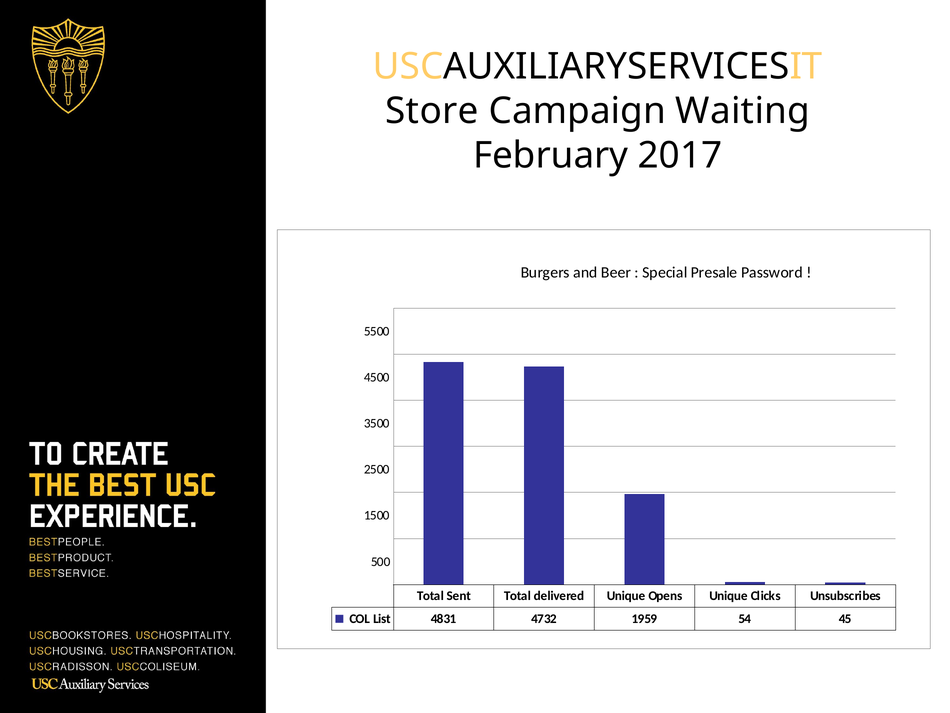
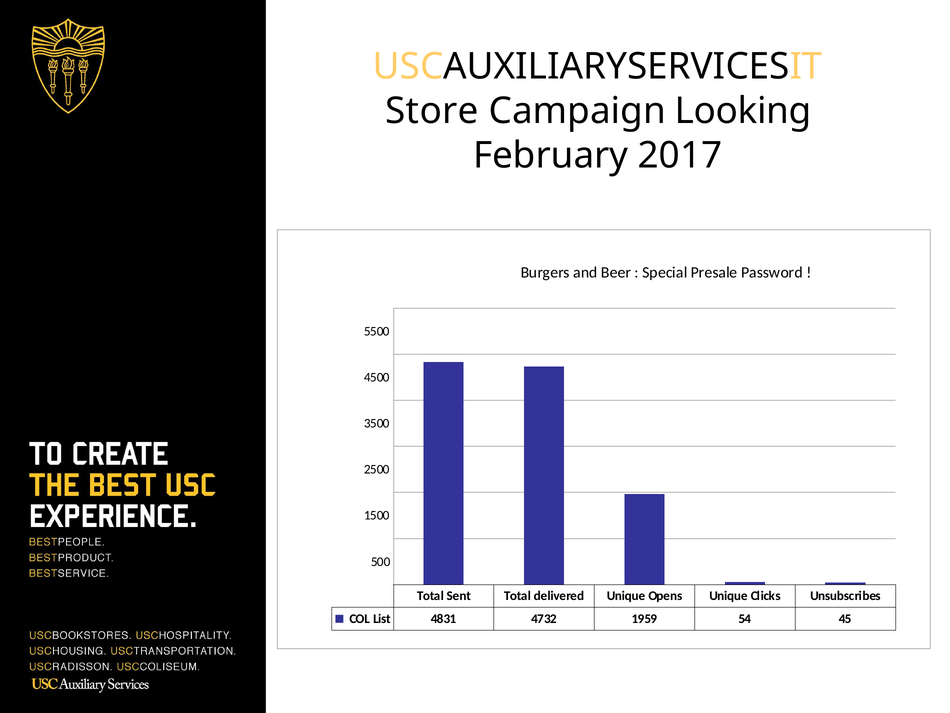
Waiting: Waiting -> Looking
